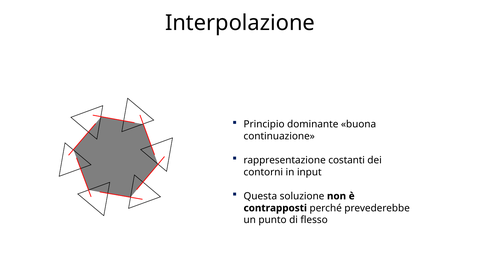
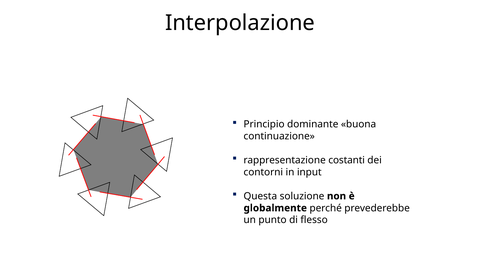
contrapposti: contrapposti -> globalmente
